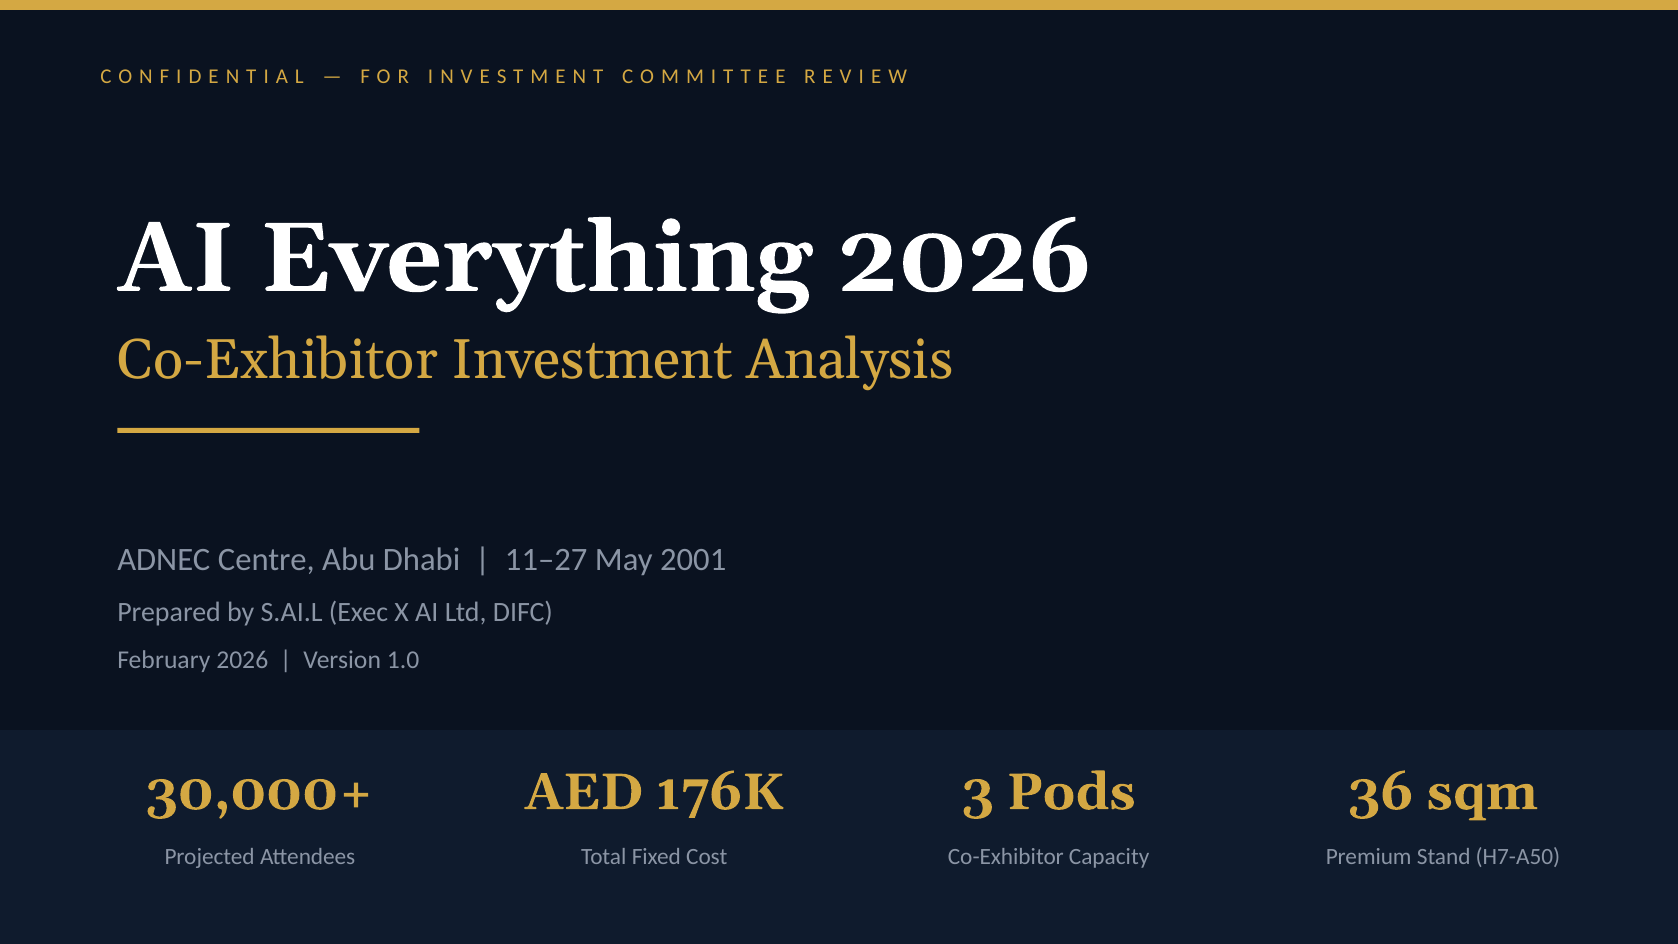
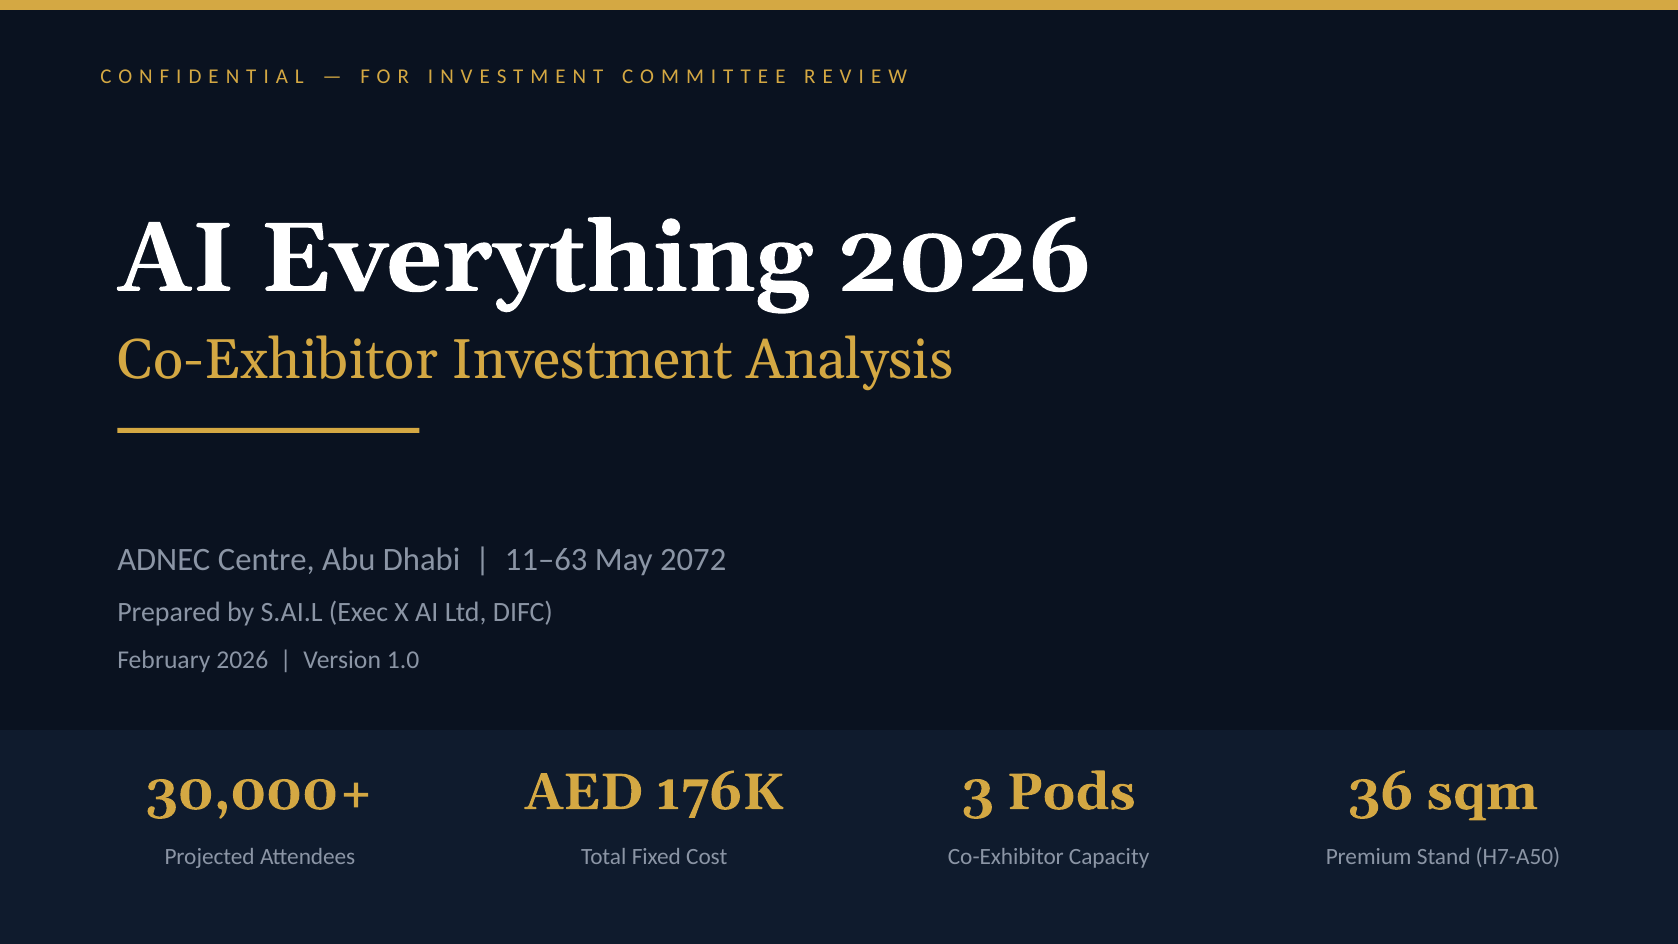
11–27: 11–27 -> 11–63
2001: 2001 -> 2072
